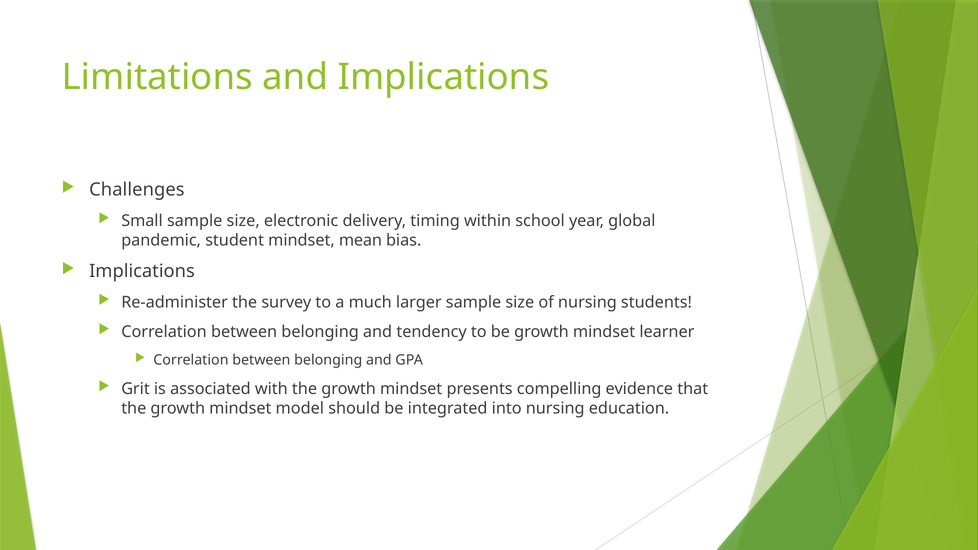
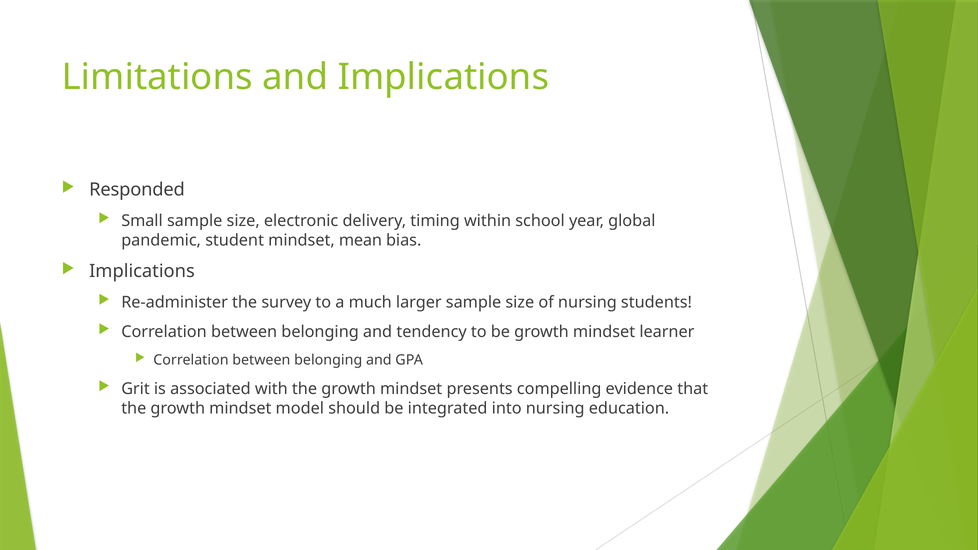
Challenges: Challenges -> Responded
